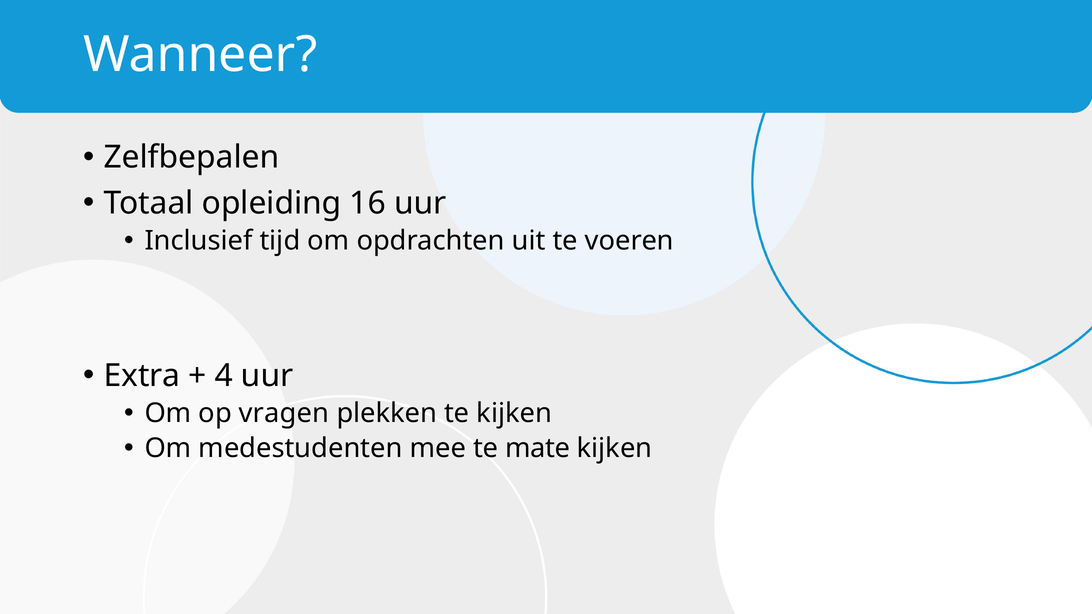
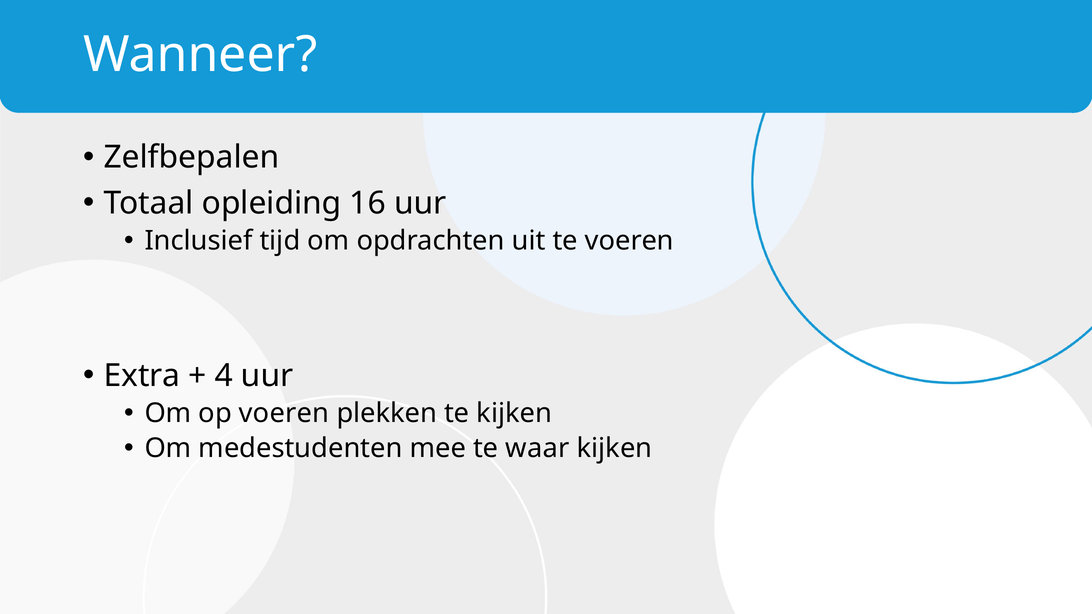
op vragen: vragen -> voeren
mate: mate -> waar
